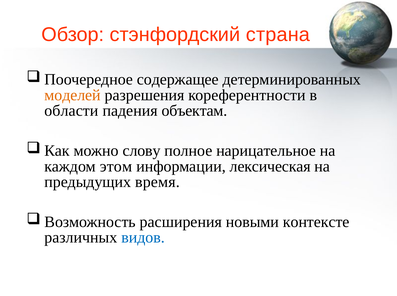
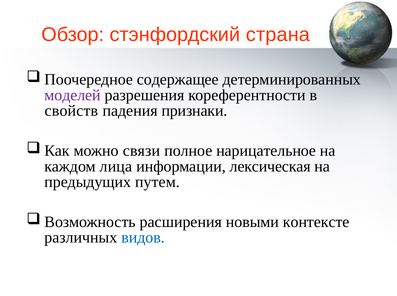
моделей colour: orange -> purple
области: области -> свойств
объектам: объектам -> признаки
слову: слову -> связи
этом: этом -> лица
время: время -> путем
